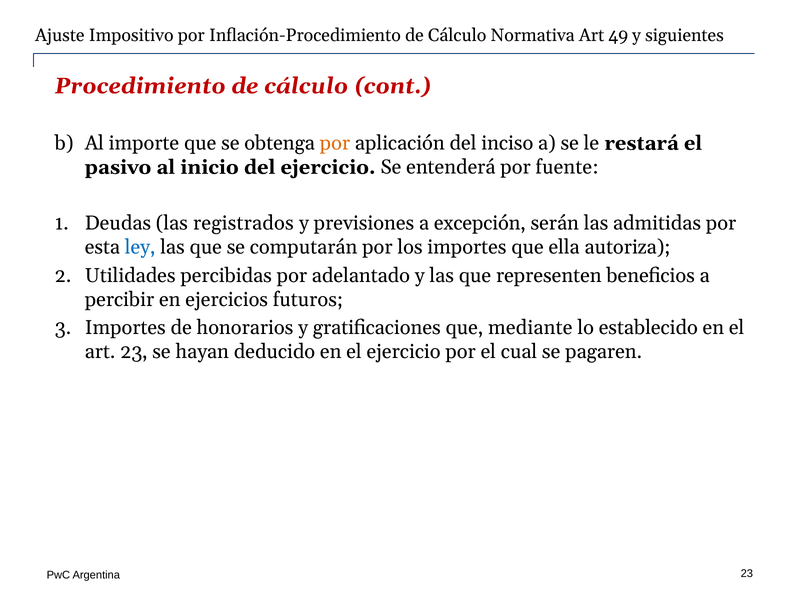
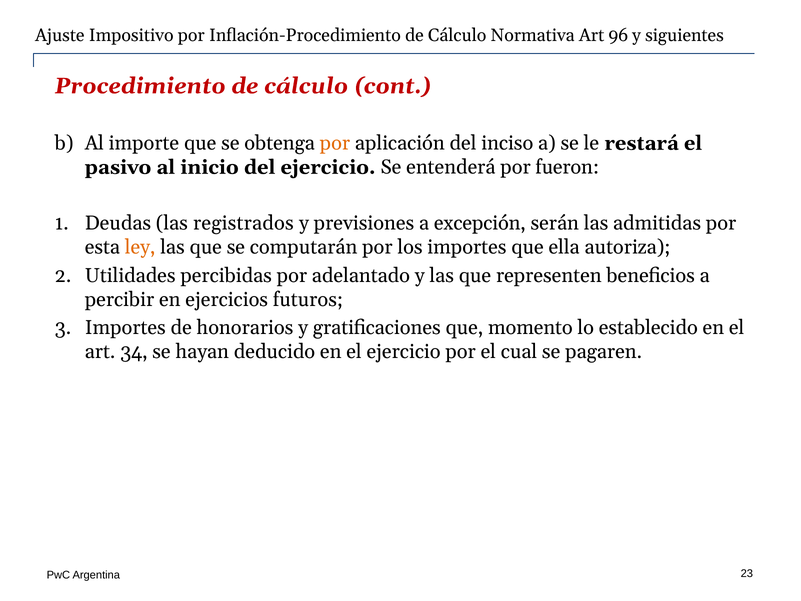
49: 49 -> 96
fuente: fuente -> fueron
ley colour: blue -> orange
mediante: mediante -> momento
art 23: 23 -> 34
